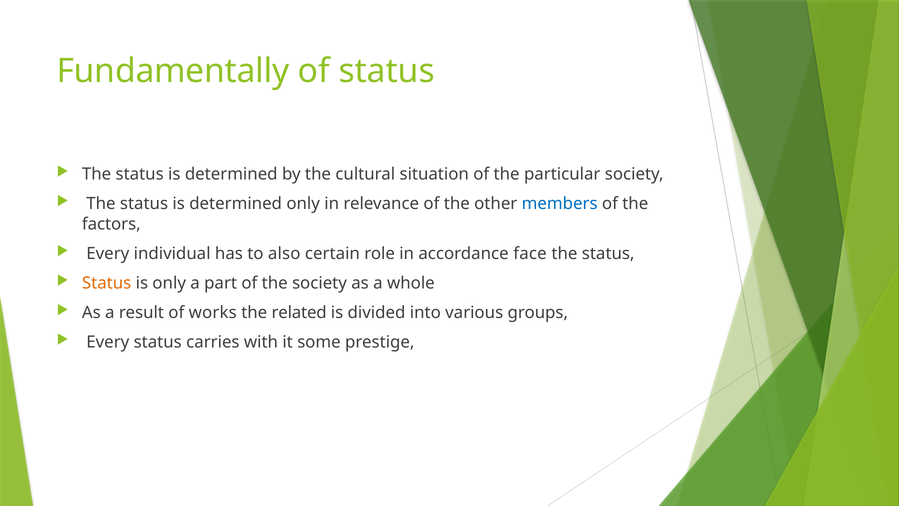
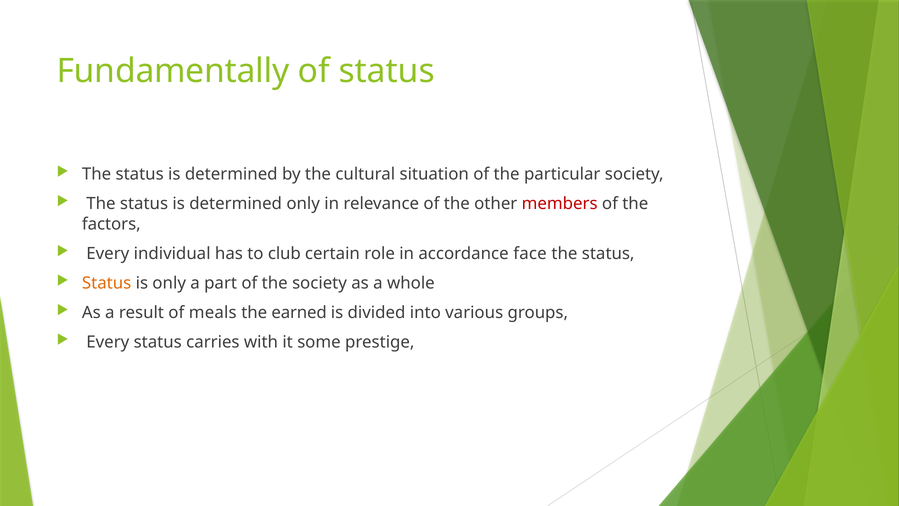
members colour: blue -> red
also: also -> club
works: works -> meals
related: related -> earned
